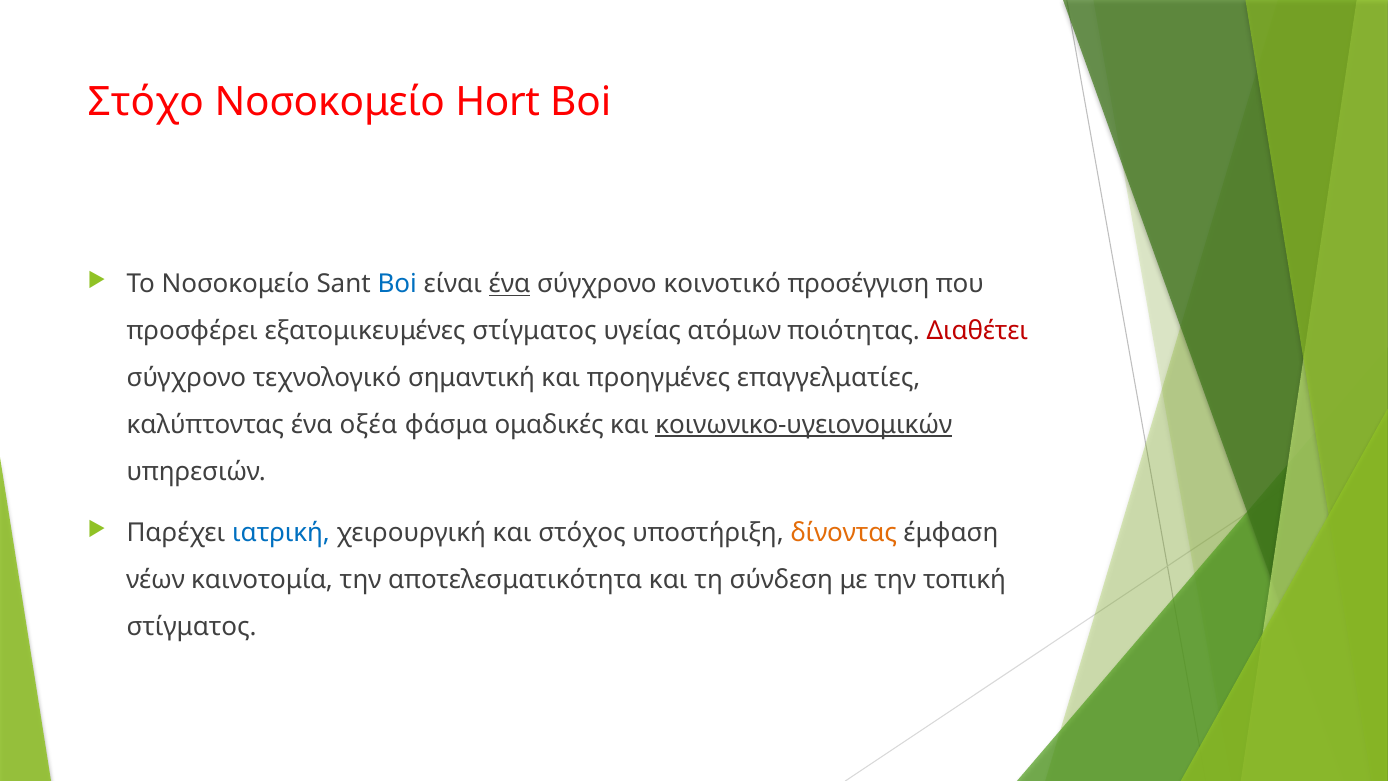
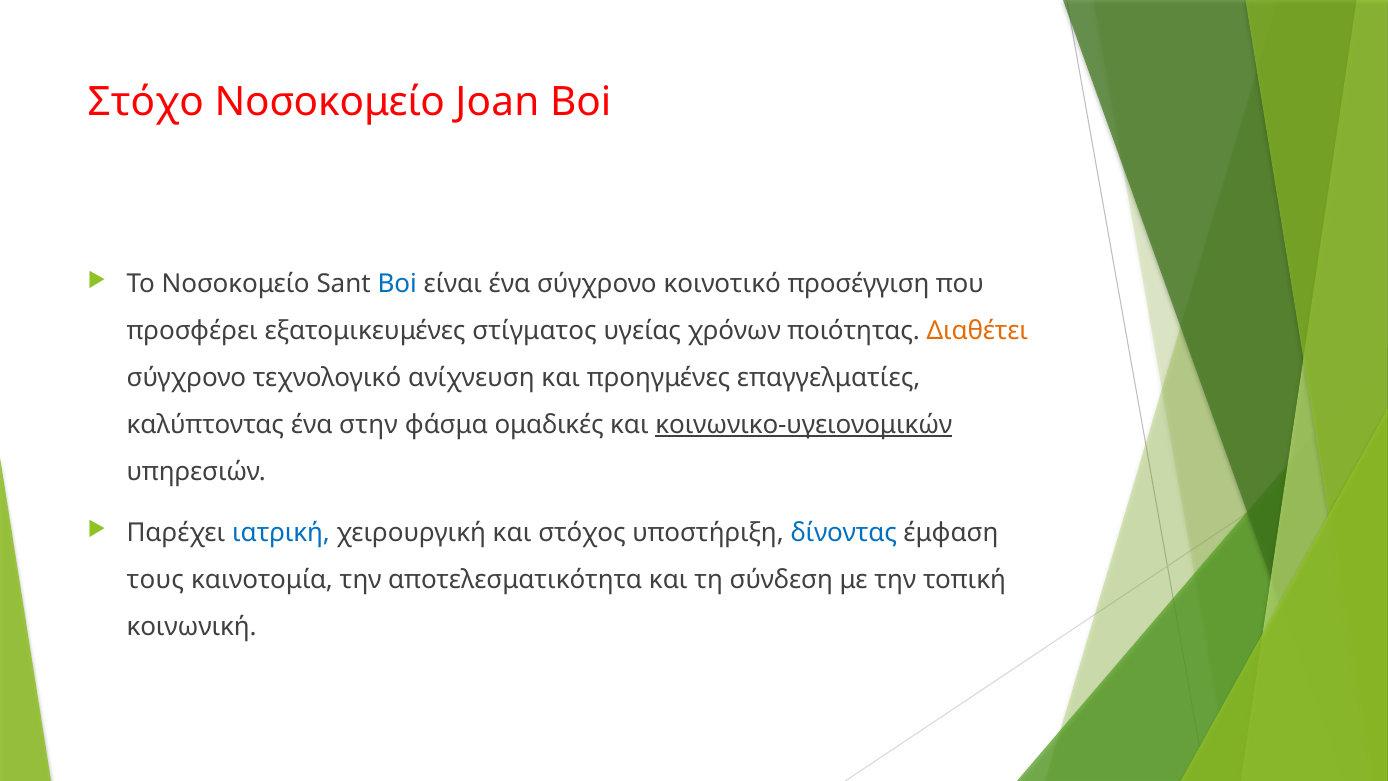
Hort: Hort -> Joan
ένα at (510, 284) underline: present -> none
ατόμων: ατόμων -> χρόνων
Διαθέτει colour: red -> orange
σημαντική: σημαντική -> ανίχνευση
οξέα: οξέα -> στην
δίνοντας colour: orange -> blue
νέων: νέων -> τους
στίγματος at (192, 627): στίγματος -> κοινωνική
